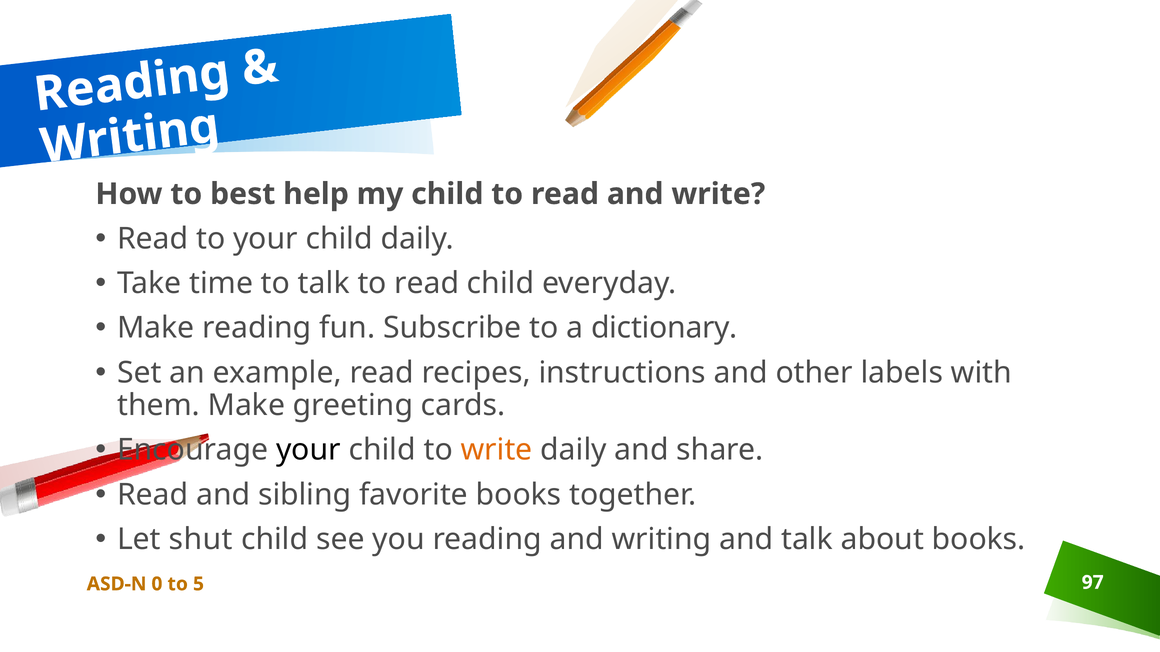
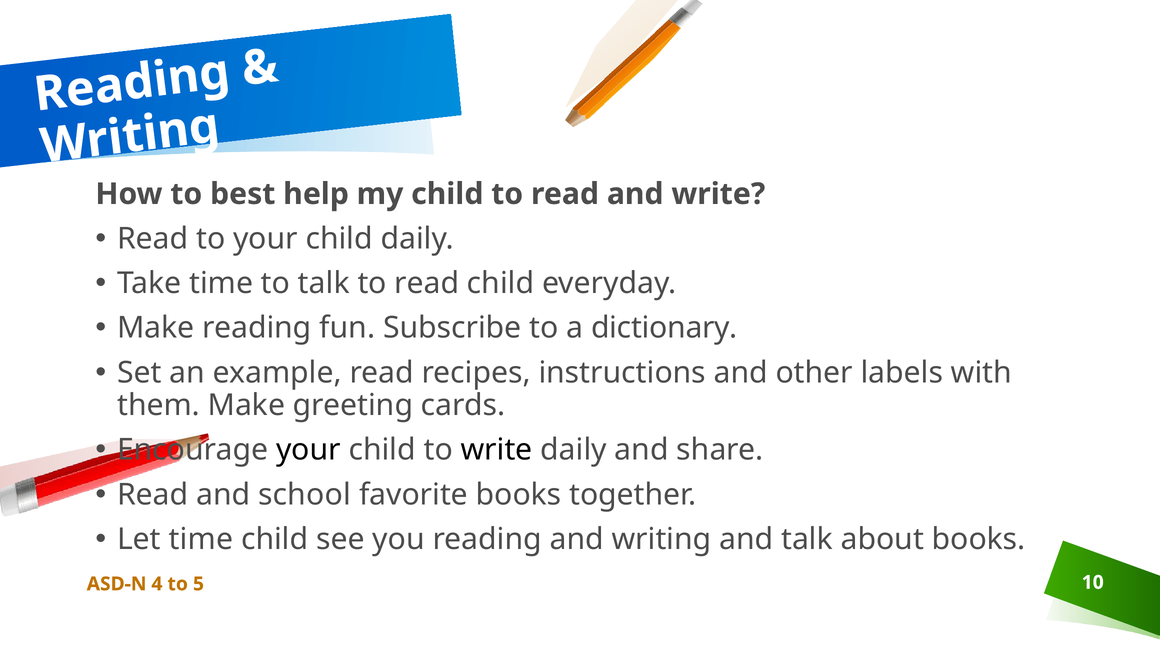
write at (497, 450) colour: orange -> black
sibling: sibling -> school
Let shut: shut -> time
0: 0 -> 4
97: 97 -> 10
